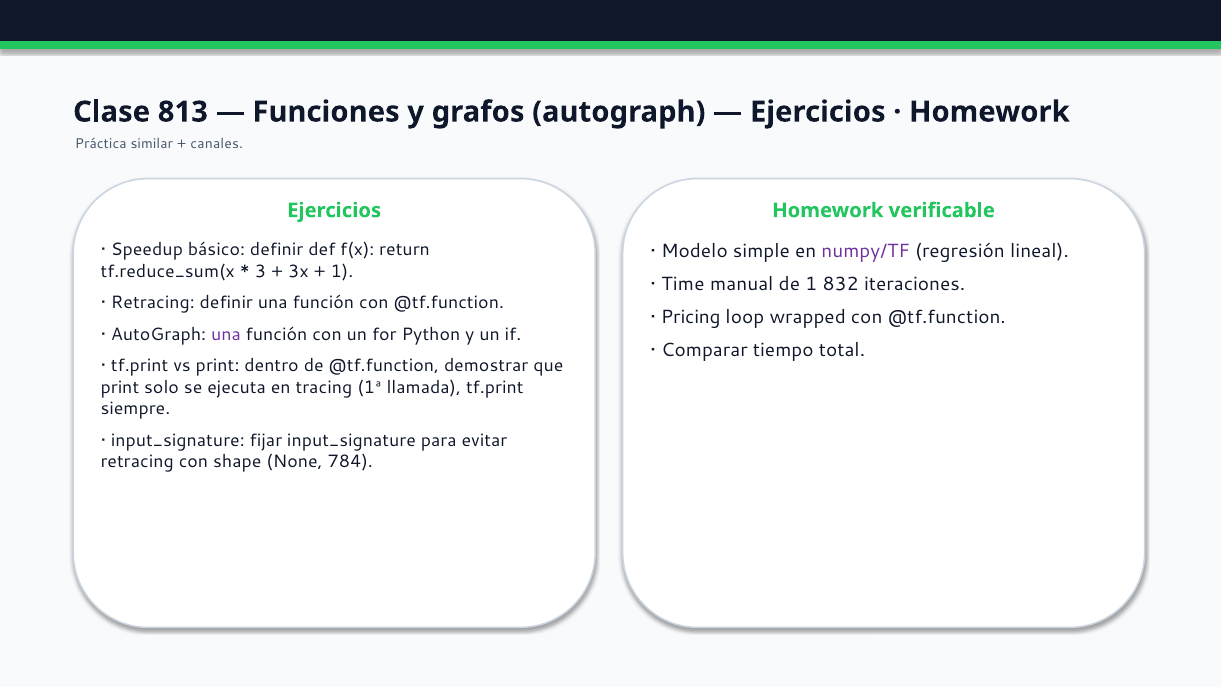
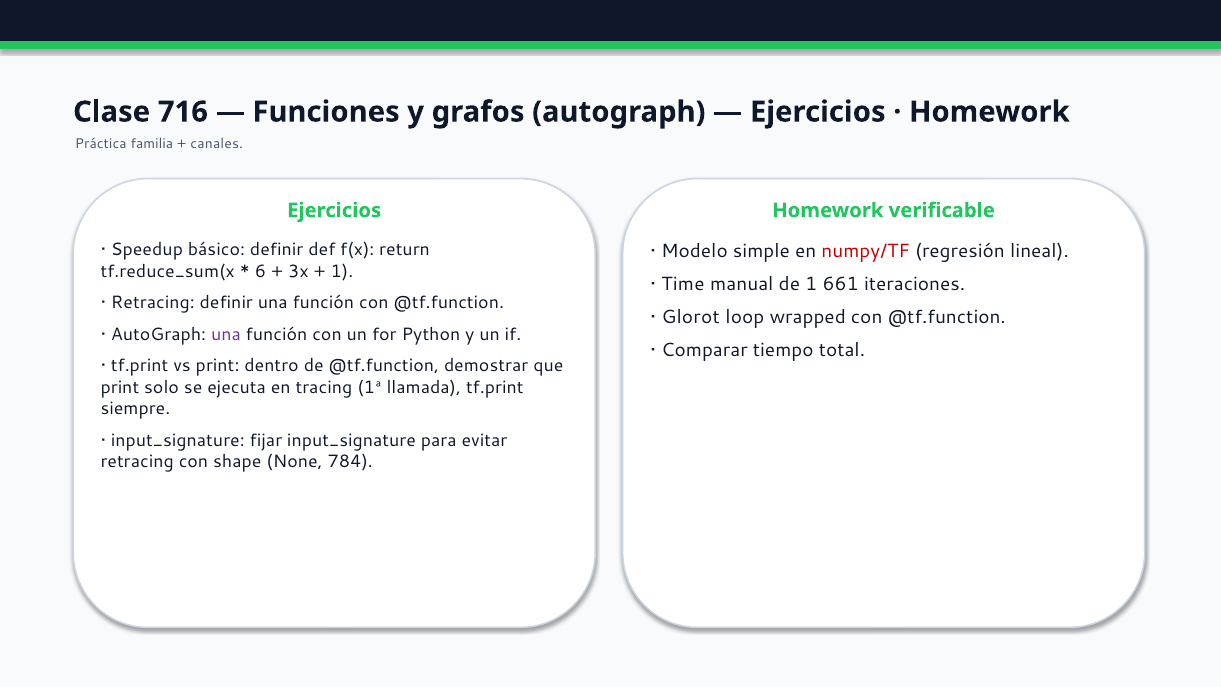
813: 813 -> 716
similar: similar -> familia
numpy/TF colour: purple -> red
3: 3 -> 6
832: 832 -> 661
Pricing: Pricing -> Glorot
